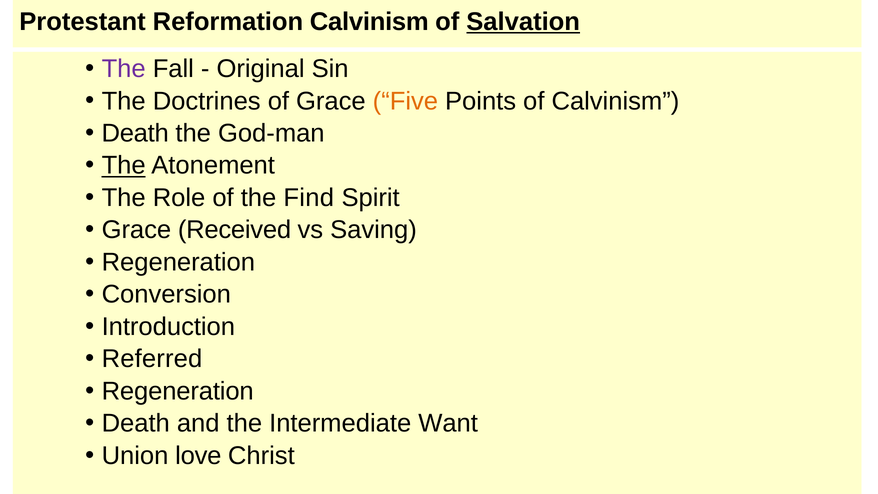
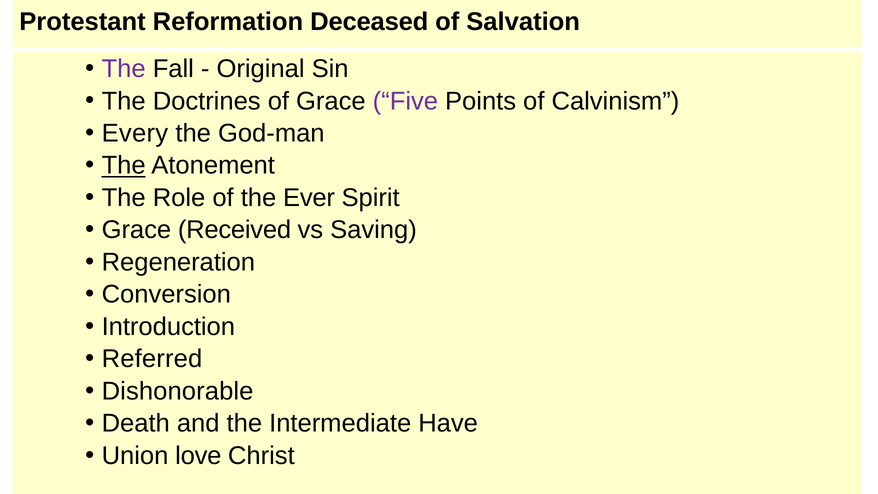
Reformation Calvinism: Calvinism -> Deceased
Salvation underline: present -> none
Five colour: orange -> purple
Death at (135, 133): Death -> Every
Find: Find -> Ever
Regeneration at (178, 391): Regeneration -> Dishonorable
Want: Want -> Have
